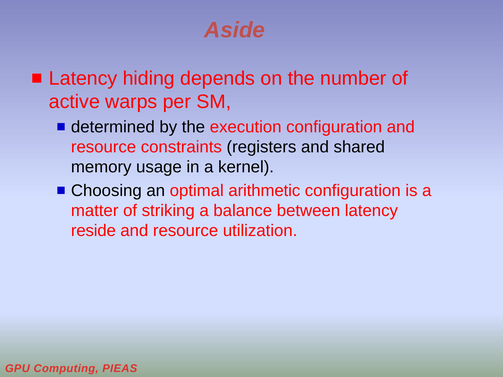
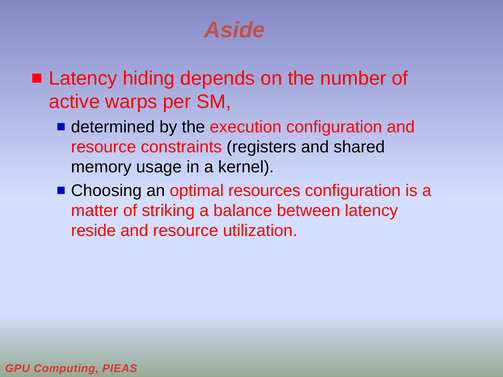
arithmetic: arithmetic -> resources
